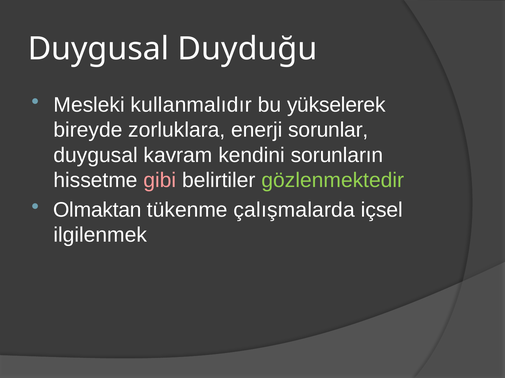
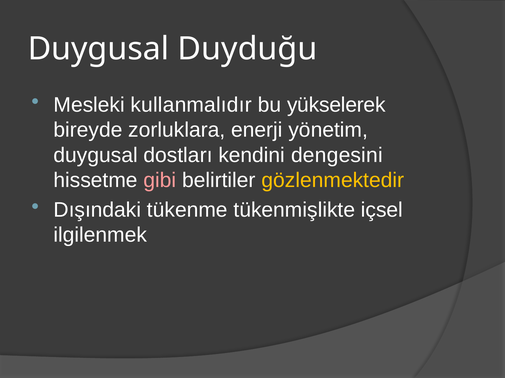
sorunlar: sorunlar -> yönetim
kavram: kavram -> dostları
sorunların: sorunların -> dengesini
gözlenmektedir colour: light green -> yellow
Olmaktan: Olmaktan -> Dışındaki
çalışmalarda: çalışmalarda -> tükenmişlikte
